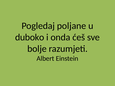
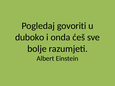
poljane: poljane -> govoriti
